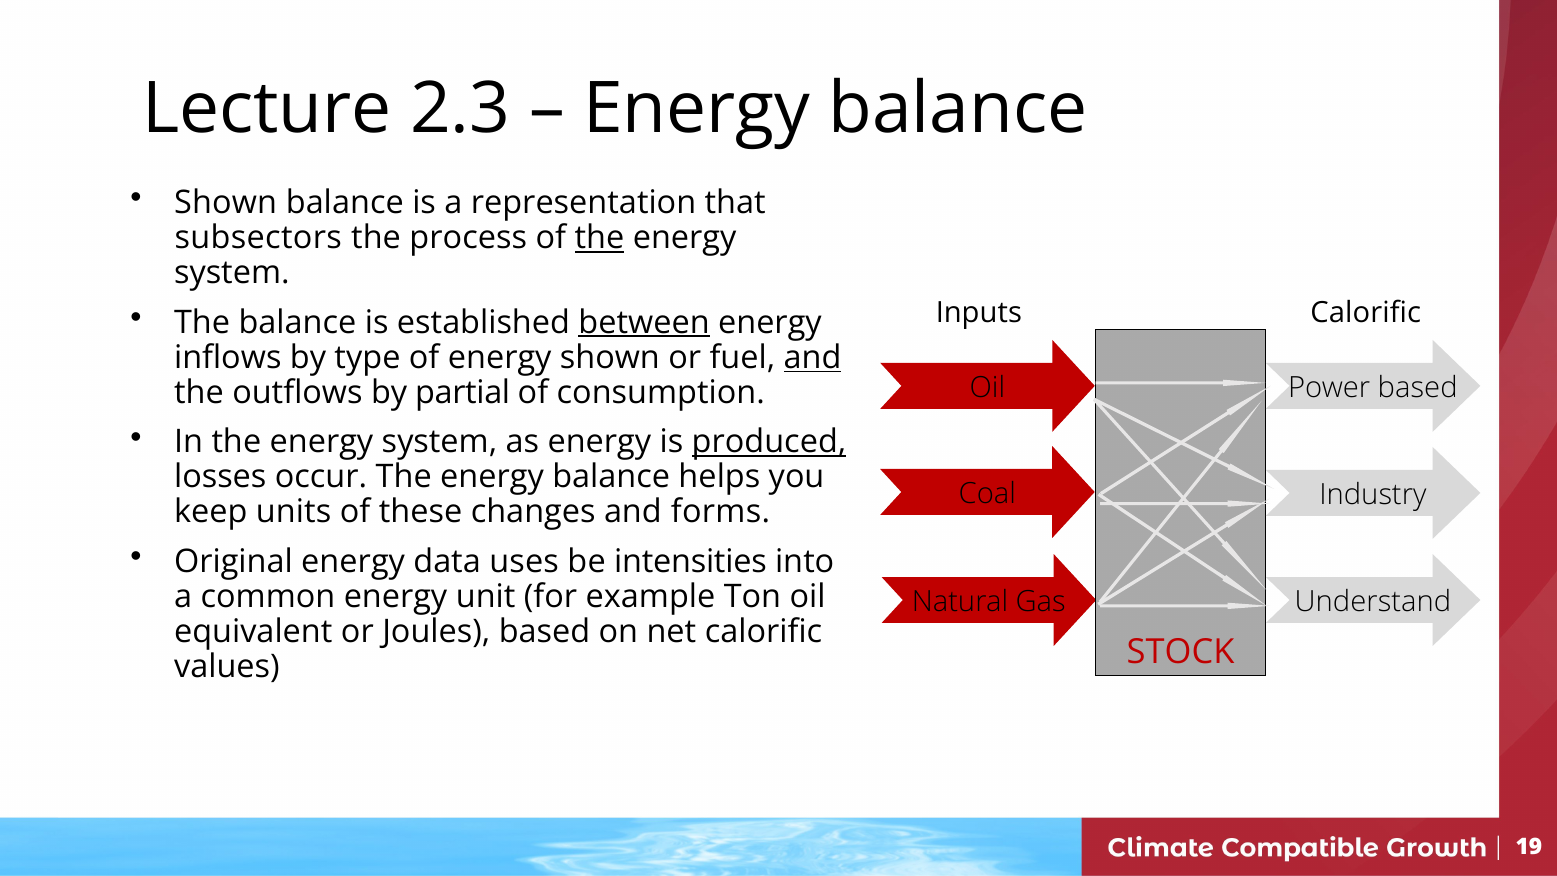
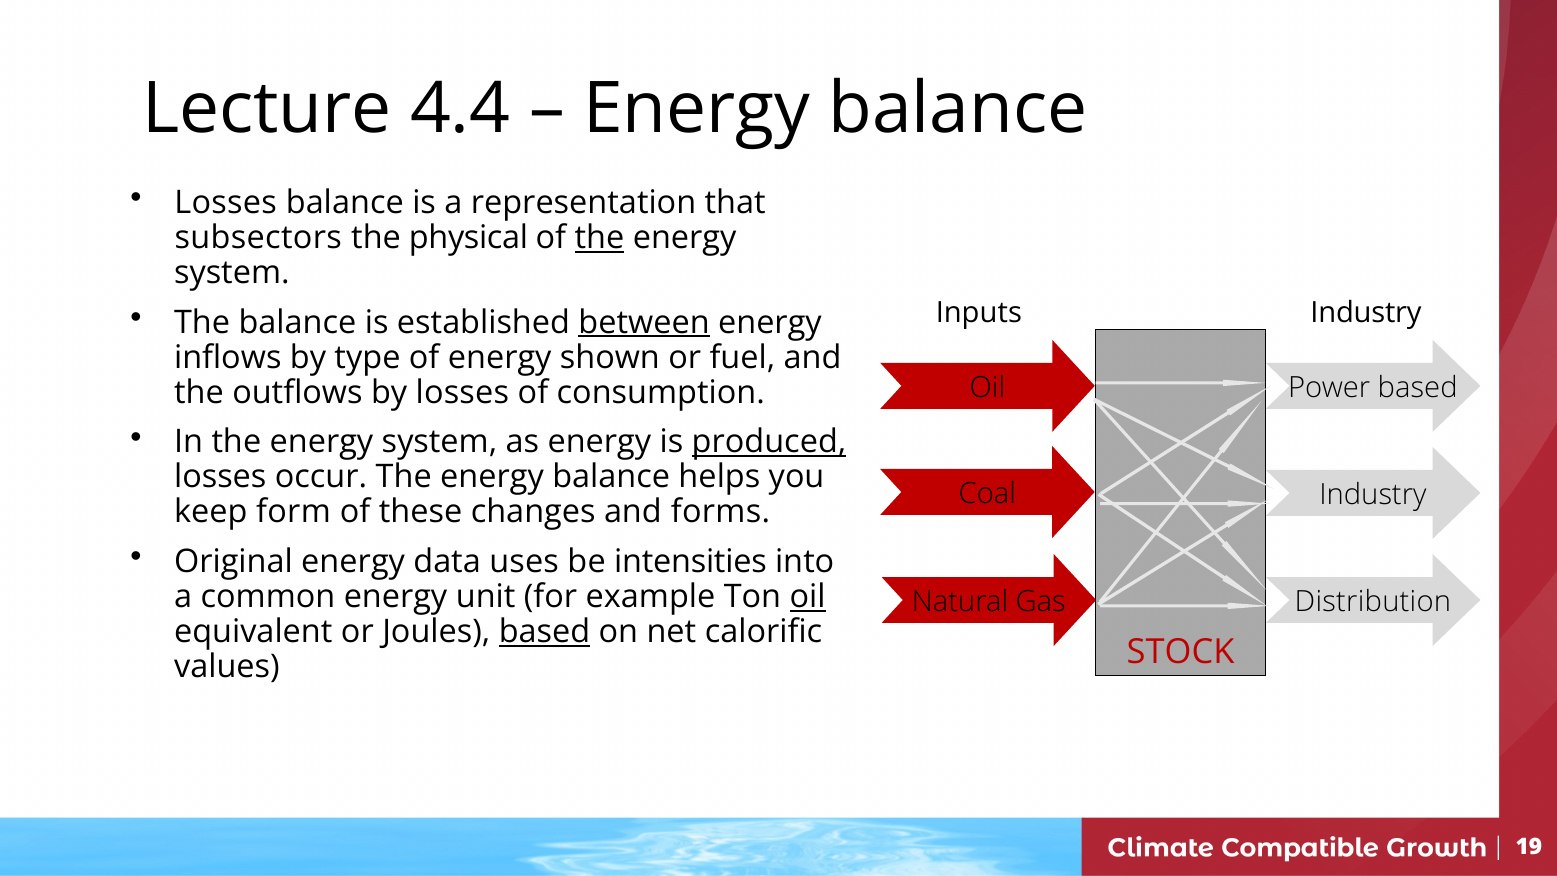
2.3: 2.3 -> 4.4
Shown at (226, 203): Shown -> Losses
process: process -> physical
Inputs Calorific: Calorific -> Industry
and at (813, 357) underline: present -> none
by partial: partial -> losses
units: units -> form
oil at (808, 597) underline: none -> present
Understand: Understand -> Distribution
based at (544, 632) underline: none -> present
